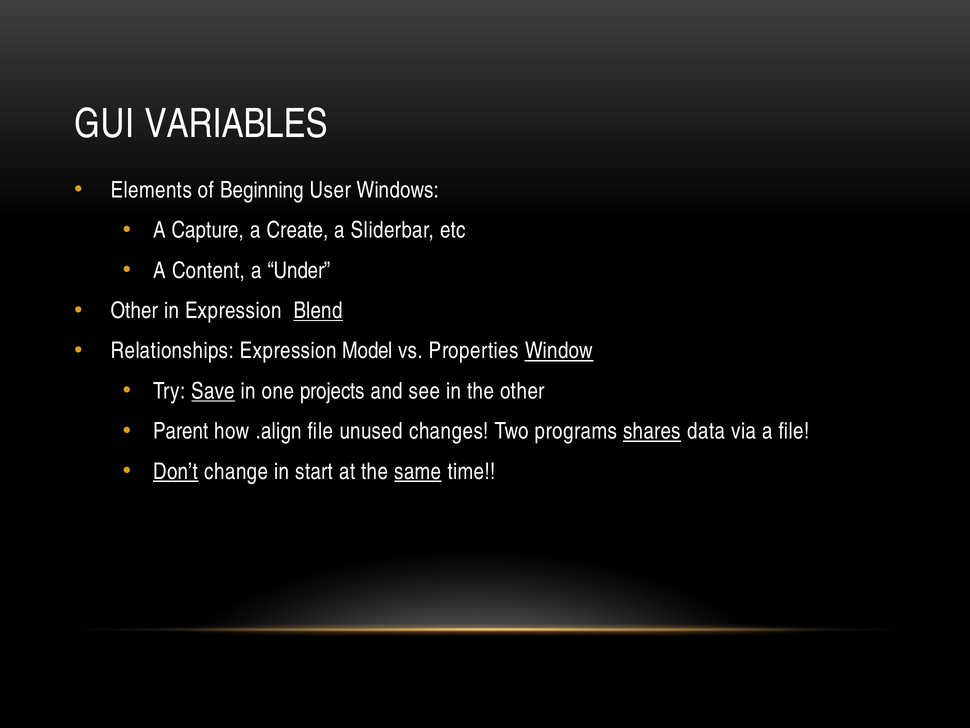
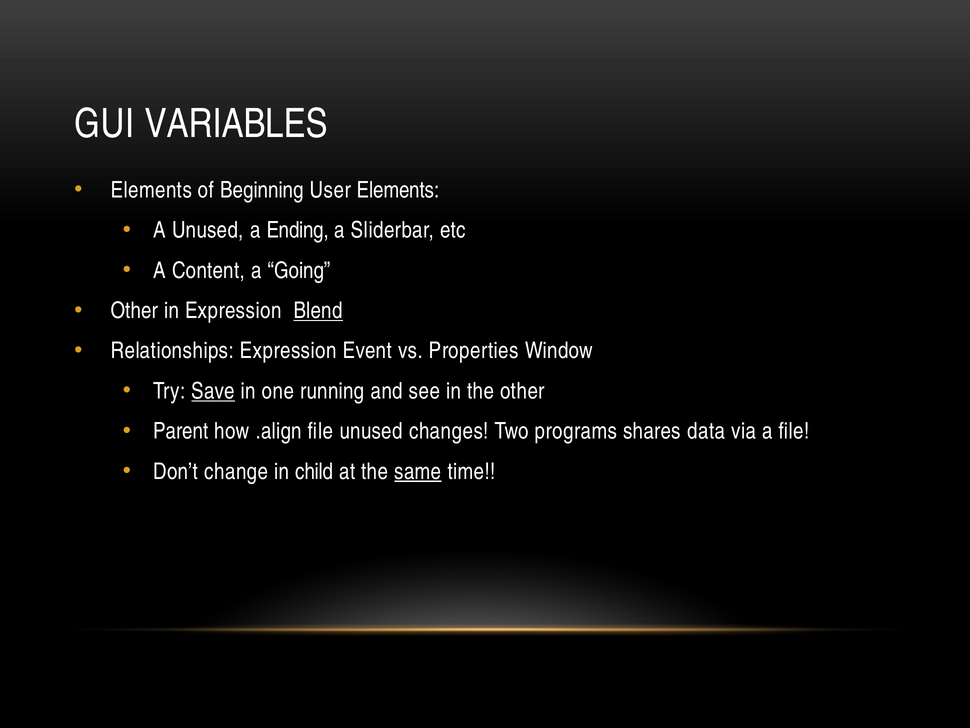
User Windows: Windows -> Elements
A Capture: Capture -> Unused
Create: Create -> Ending
Under: Under -> Going
Model: Model -> Event
Window underline: present -> none
projects: projects -> running
shares underline: present -> none
Don’t underline: present -> none
start: start -> child
